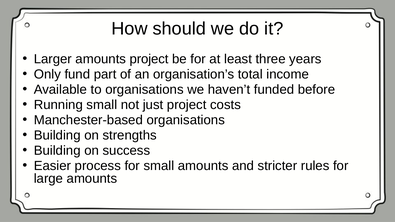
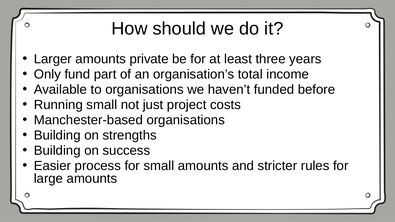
amounts project: project -> private
